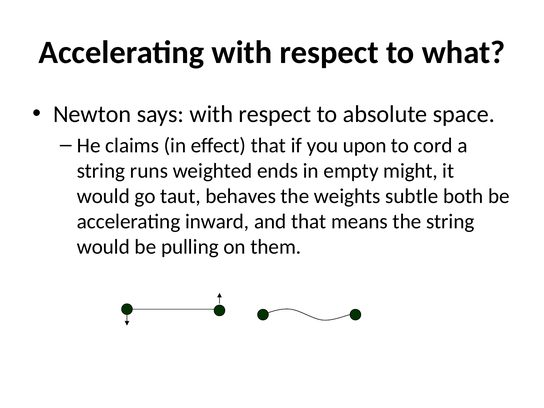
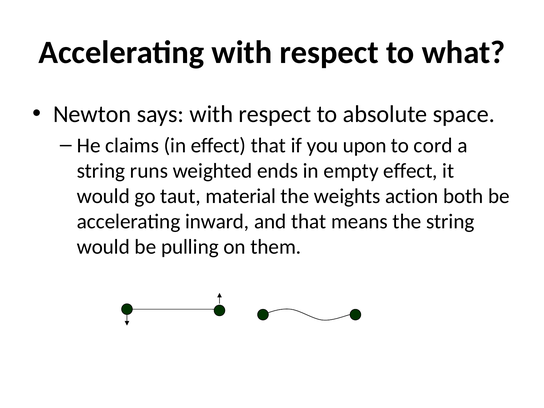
empty might: might -> effect
behaves: behaves -> material
subtle: subtle -> action
